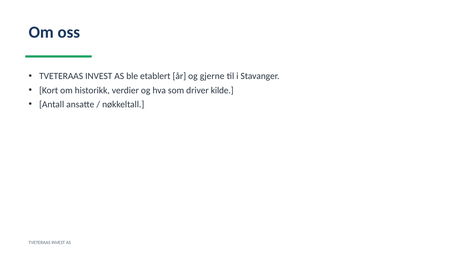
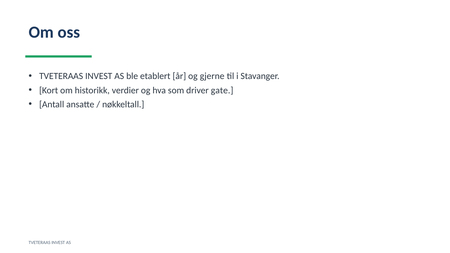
kilde: kilde -> gate
